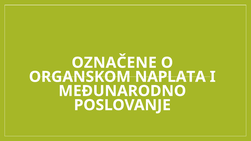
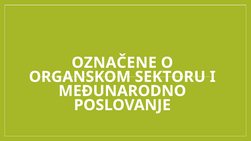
NAPLATA: NAPLATA -> SEKTORU
